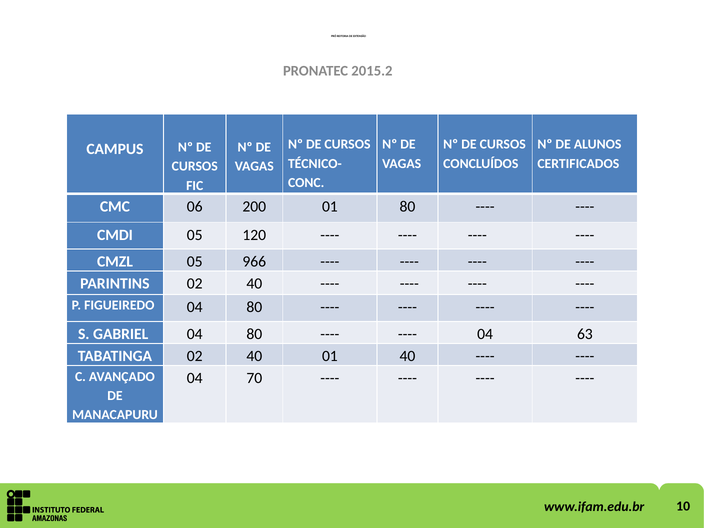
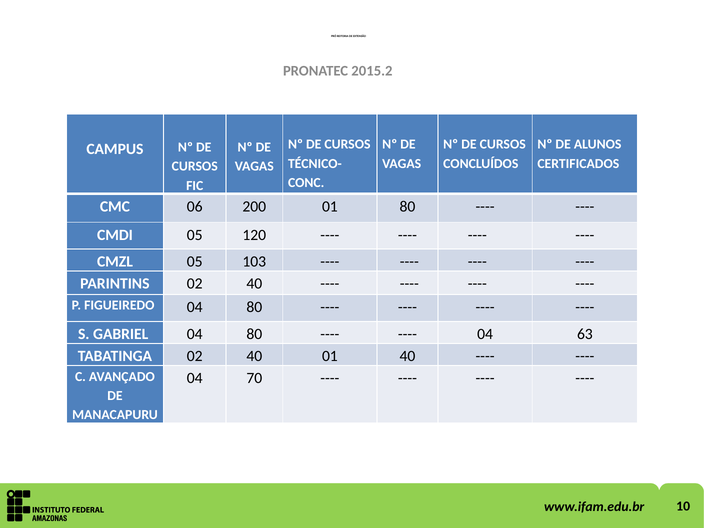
966: 966 -> 103
